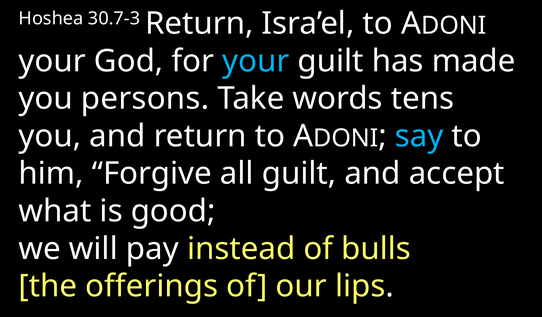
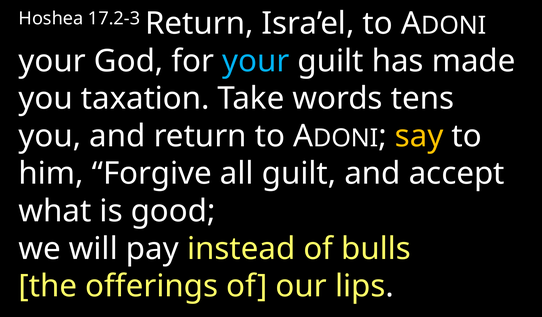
30.7-3: 30.7-3 -> 17.2-3
persons: persons -> taxation
say colour: light blue -> yellow
